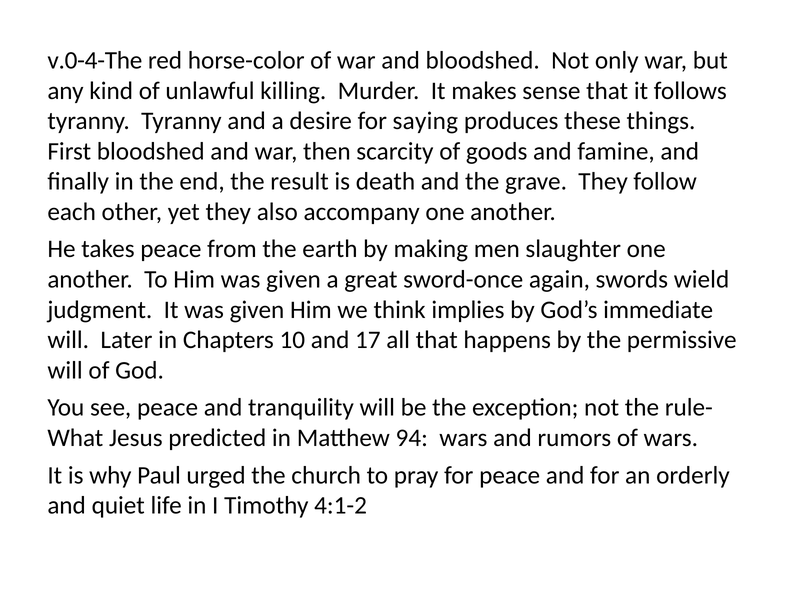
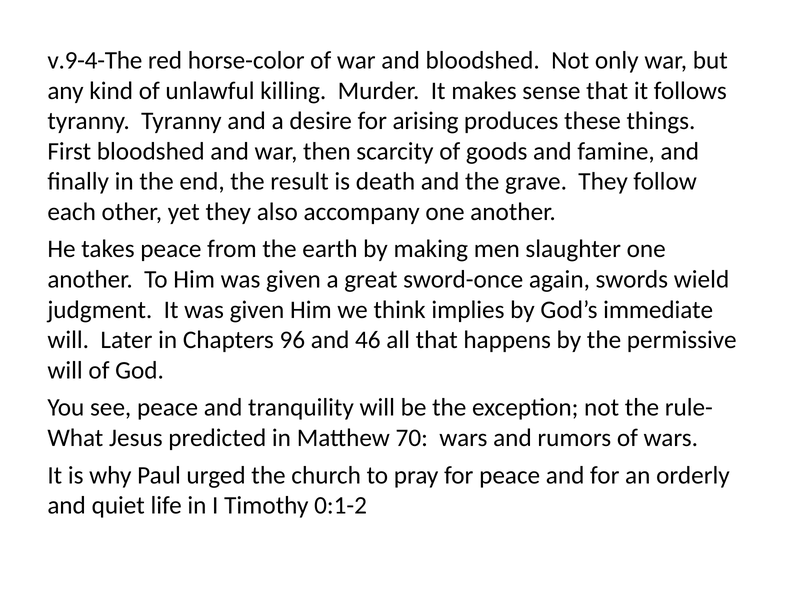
v.0-4-The: v.0-4-The -> v.9-4-The
saying: saying -> arising
10: 10 -> 96
17: 17 -> 46
94: 94 -> 70
4:1-2: 4:1-2 -> 0:1-2
